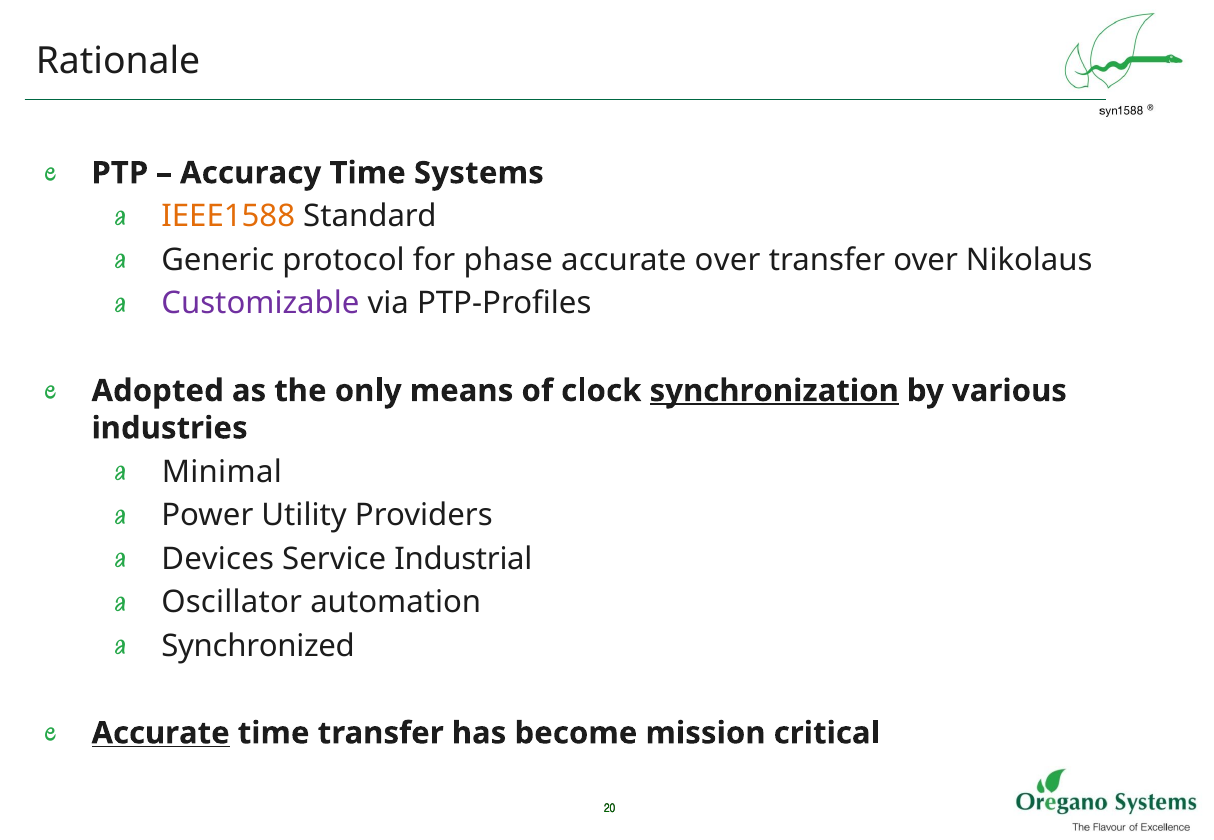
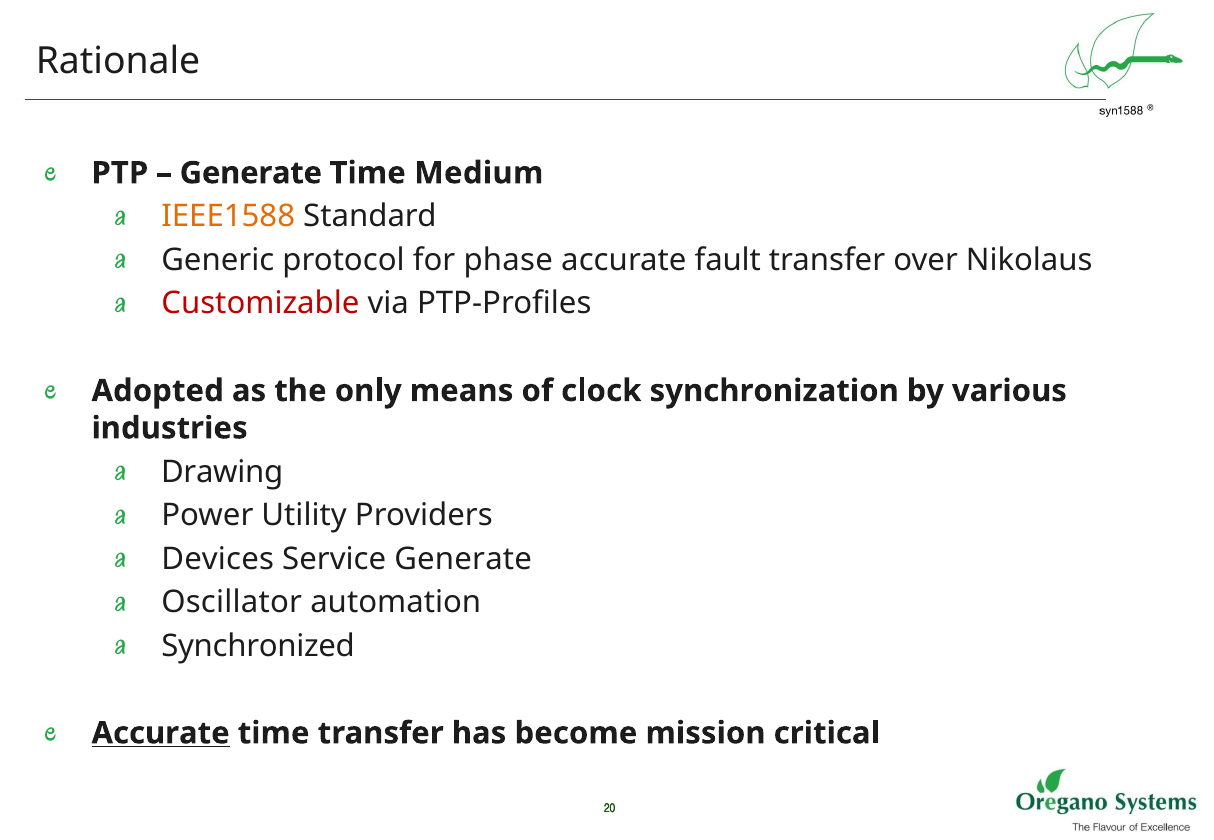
Accuracy at (251, 173): Accuracy -> Generate
Systems: Systems -> Medium
accurate over: over -> fault
Customizable colour: purple -> red
synchronization underline: present -> none
Minimal: Minimal -> Drawing
Service Industrial: Industrial -> Generate
